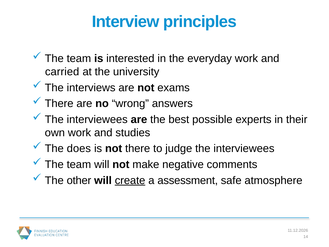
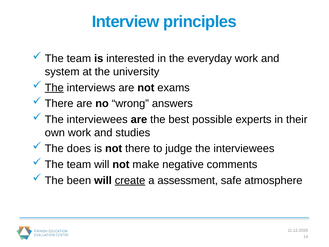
carried: carried -> system
The at (54, 88) underline: none -> present
other: other -> been
